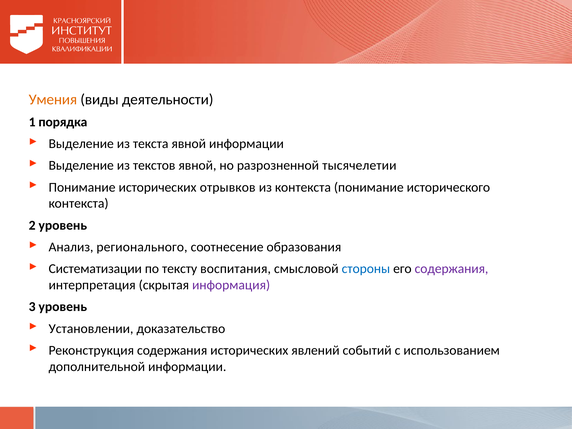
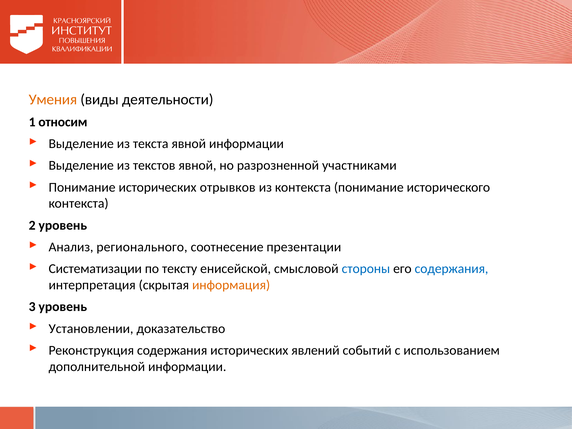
порядка: порядка -> относим
тысячелетии: тысячелетии -> участниками
образования: образования -> презентации
воспитания: воспитания -> енисейской
содержания at (451, 269) colour: purple -> blue
информация colour: purple -> orange
